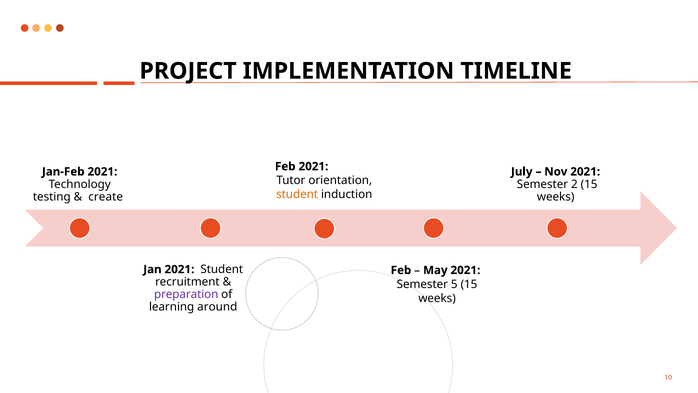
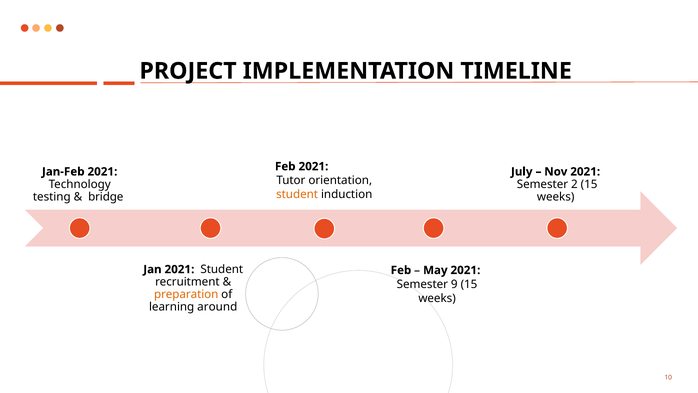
create: create -> bridge
5: 5 -> 9
preparation colour: purple -> orange
